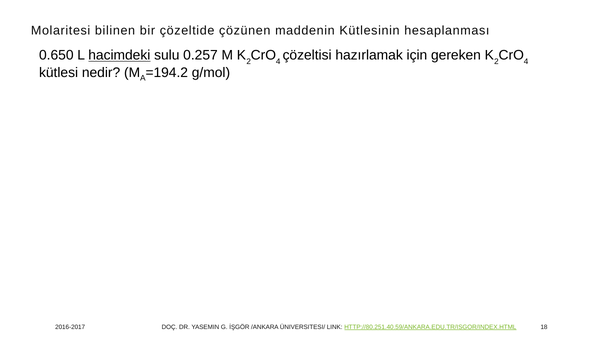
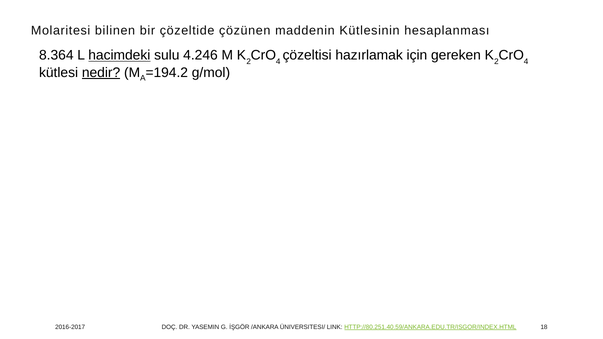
0.650: 0.650 -> 8.364
0.257: 0.257 -> 4.246
nedir underline: none -> present
